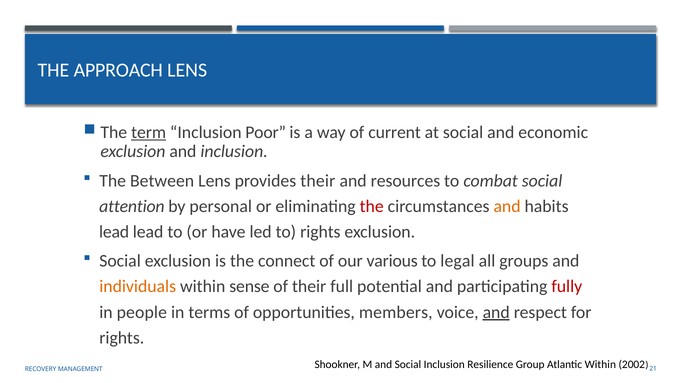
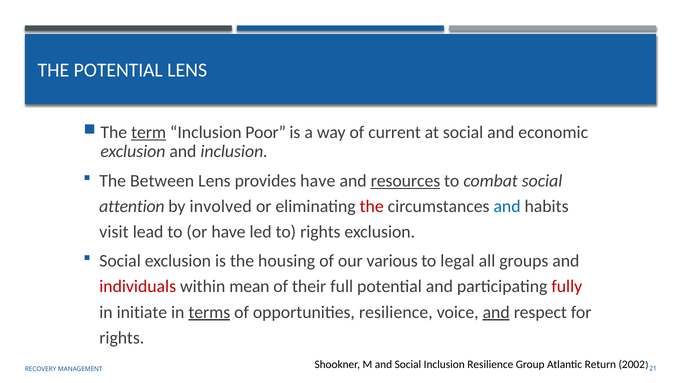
THE APPROACH: APPROACH -> POTENTIAL
provides their: their -> have
resources underline: none -> present
personal: personal -> involved
and at (507, 206) colour: orange -> blue
lead at (114, 232): lead -> visit
connect: connect -> housing
individuals colour: orange -> red
sense: sense -> mean
people: people -> initiate
terms underline: none -> present
opportunities members: members -> resilience
Atlantic Within: Within -> Return
